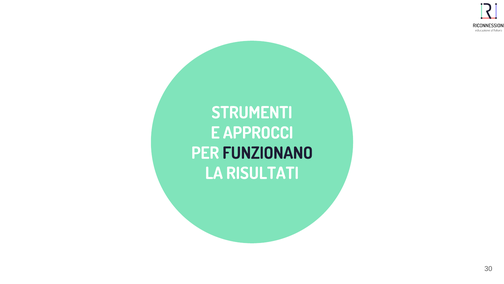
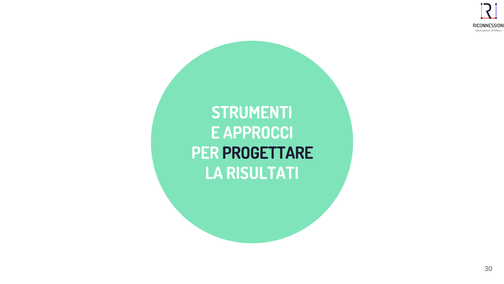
FUNZIONANO: FUNZIONANO -> PROGETTARE
